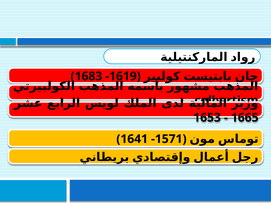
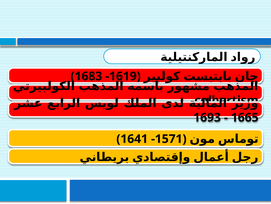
1653: 1653 -> 1693
